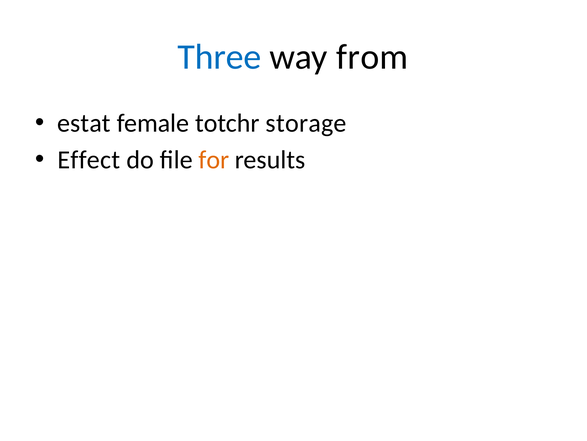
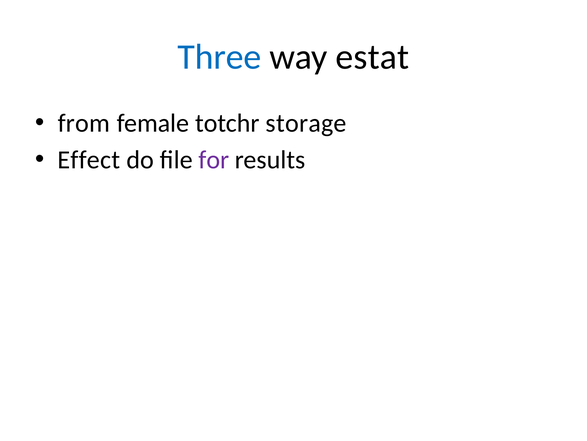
from: from -> estat
estat: estat -> from
for colour: orange -> purple
